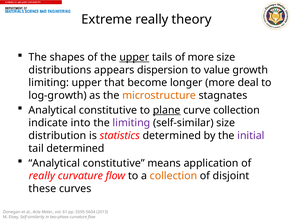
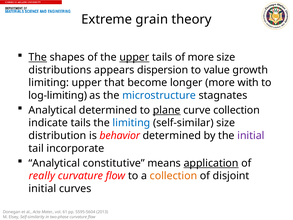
Extreme really: really -> grain
The at (38, 57) underline: none -> present
deal: deal -> with
log-growth: log-growth -> log-limiting
microstructure colour: orange -> blue
constitutive at (108, 110): constitutive -> determined
indicate into: into -> tails
limiting at (131, 123) colour: purple -> blue
statistics: statistics -> behavior
tail determined: determined -> incorporate
application underline: none -> present
these at (42, 188): these -> initial
